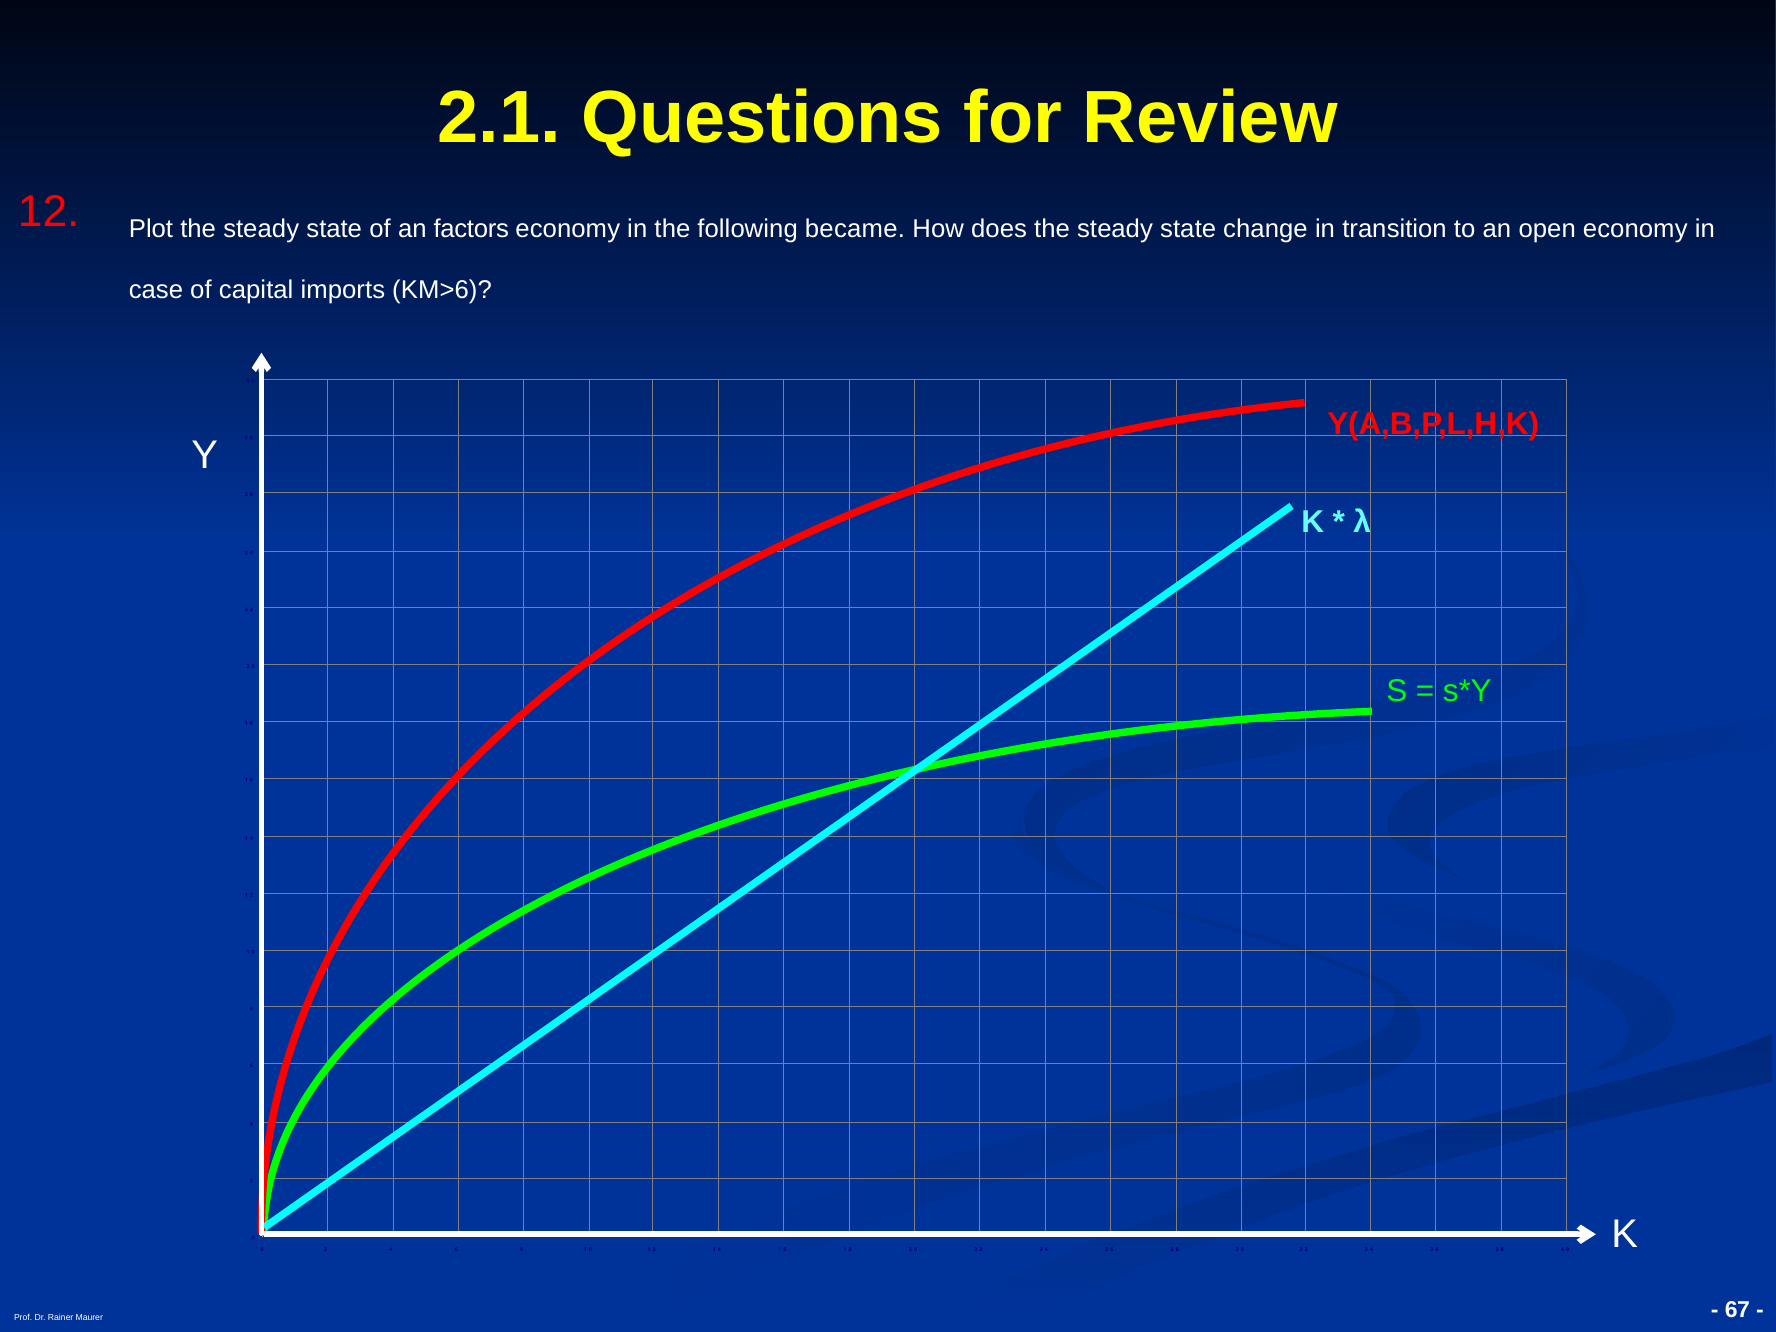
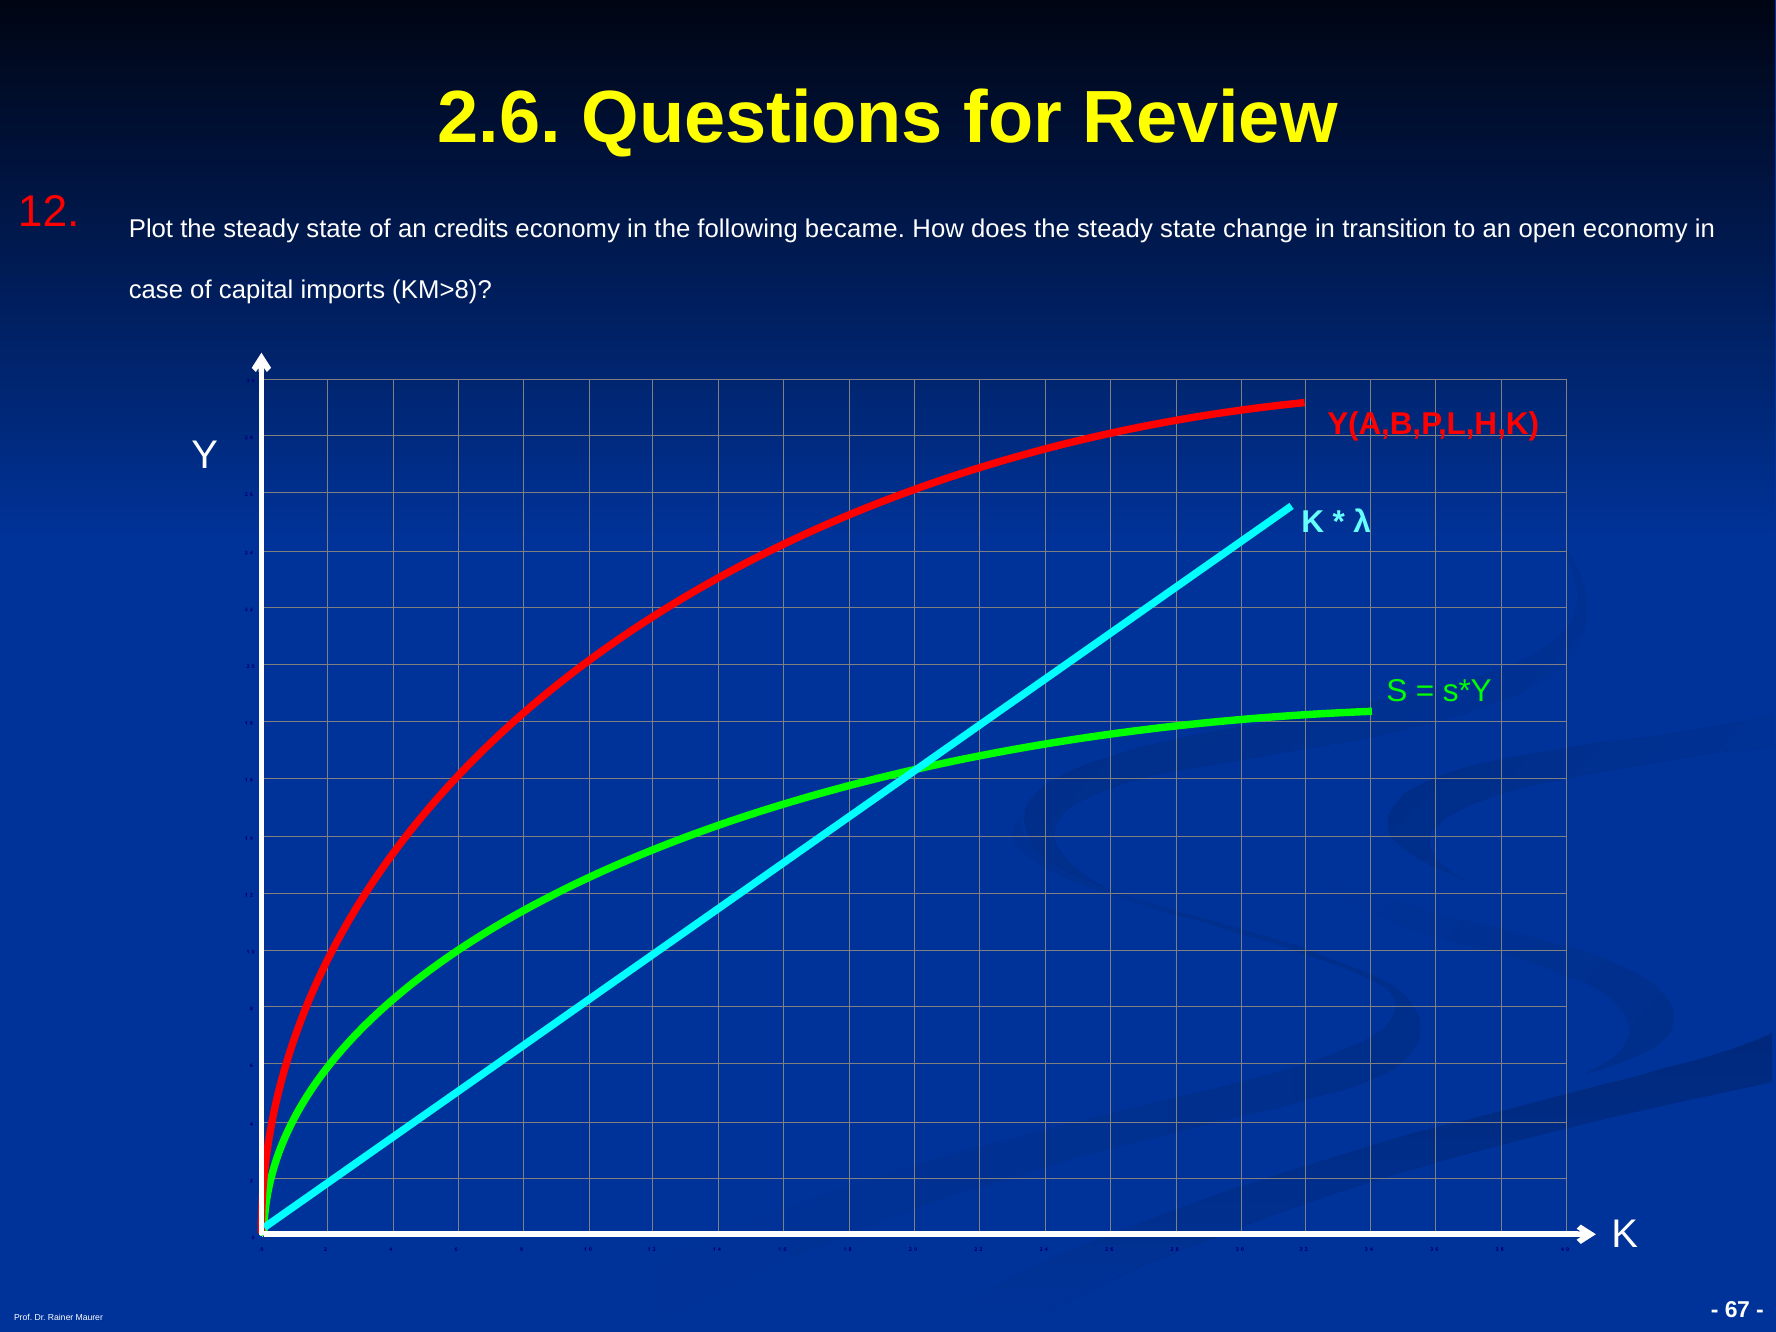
2.1: 2.1 -> 2.6
factors: factors -> credits
KM>6: KM>6 -> KM>8
